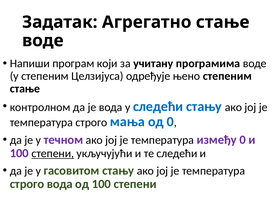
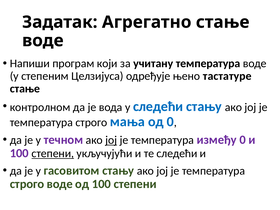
учитану програмима: програмима -> температура
њено степеним: степеним -> тастатуре
јој at (111, 140) underline: none -> present
строго вода: вода -> воде
